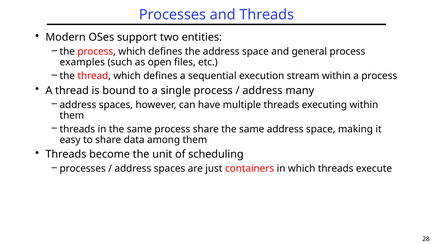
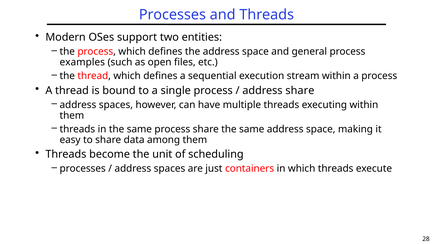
address many: many -> share
